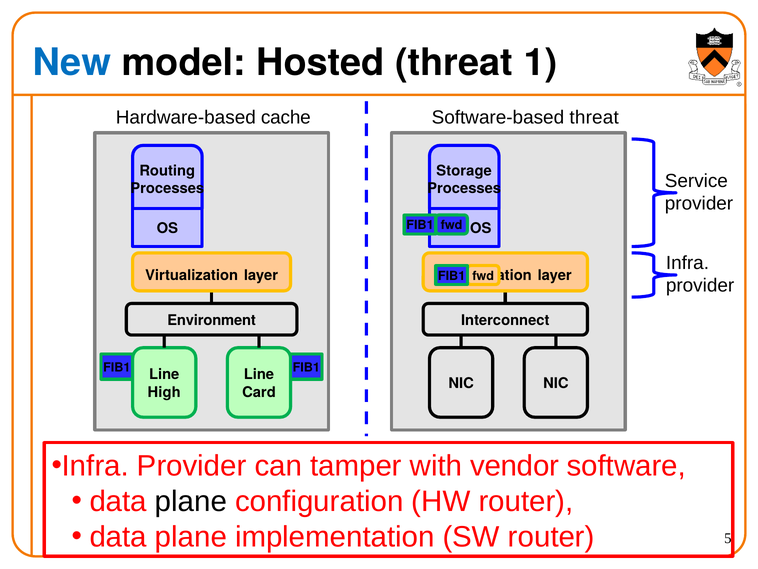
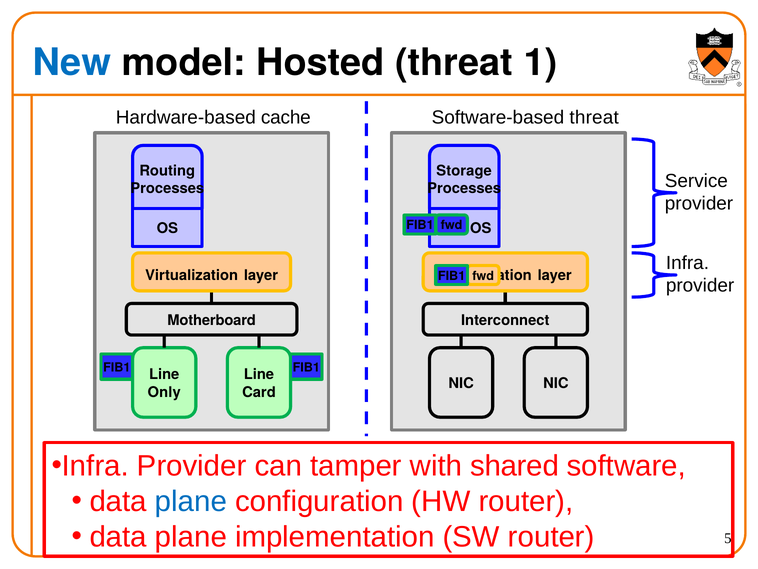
Environment: Environment -> Motherboard
High: High -> Only
vendor: vendor -> shared
plane at (191, 501) colour: black -> blue
